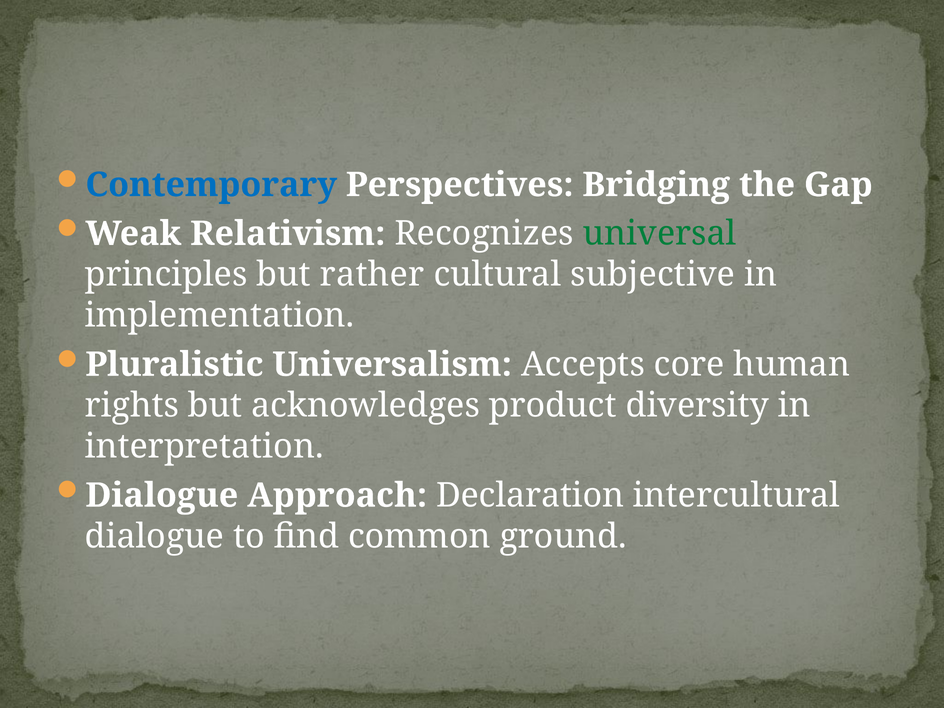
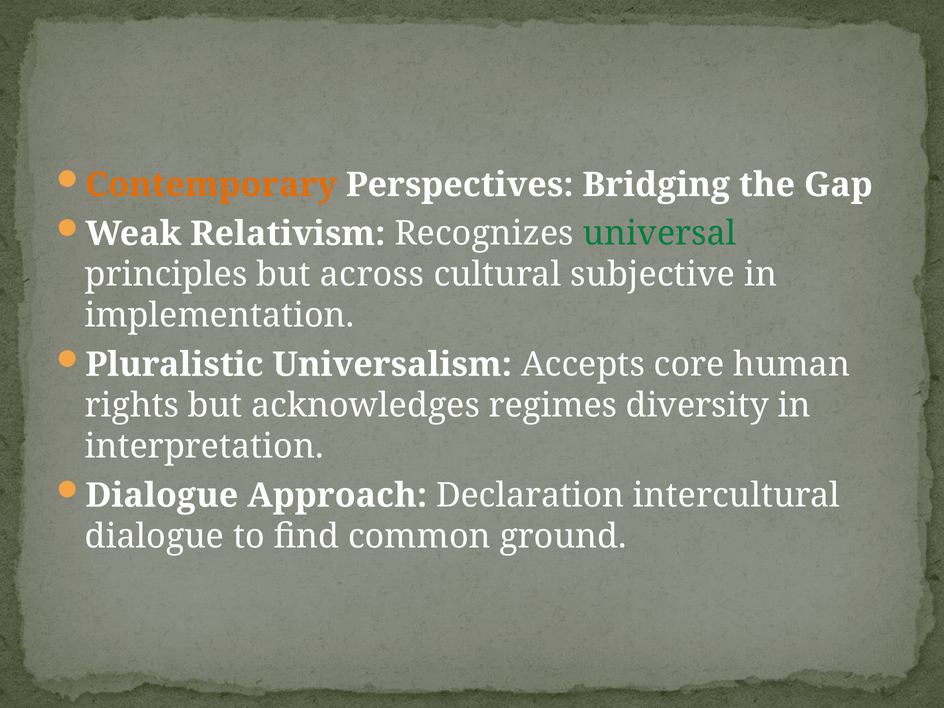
Contemporary colour: blue -> orange
rather: rather -> across
product: product -> regimes
